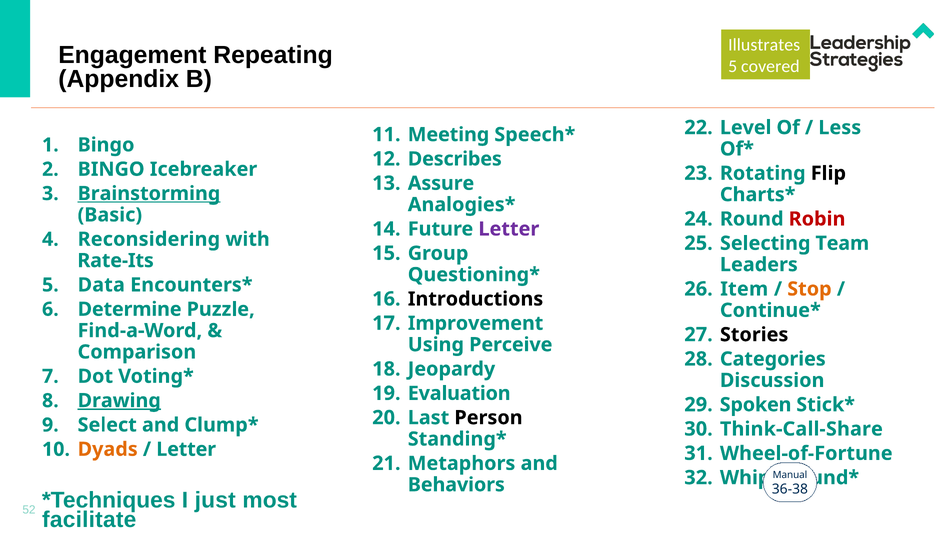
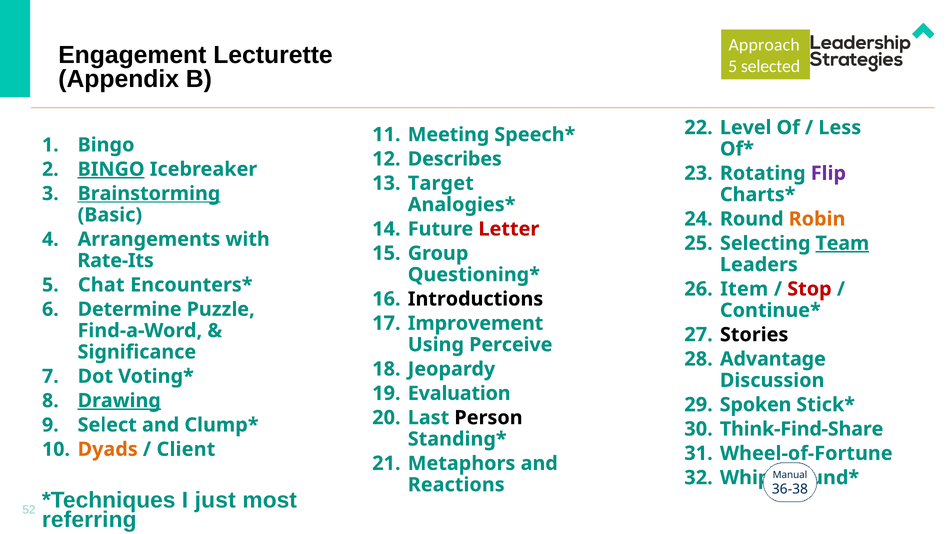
Illustrates: Illustrates -> Approach
Repeating: Repeating -> Lecturette
covered: covered -> selected
BINGO at (111, 169) underline: none -> present
Flip colour: black -> purple
Assure: Assure -> Target
Robin colour: red -> orange
Letter at (509, 229) colour: purple -> red
Reconsidering: Reconsidering -> Arrangements
Team underline: none -> present
Data: Data -> Chat
Stop colour: orange -> red
Comparison: Comparison -> Significance
Categories: Categories -> Advantage
Think-Call-Share: Think-Call-Share -> Think-Find-Share
Letter at (186, 450): Letter -> Client
Behaviors: Behaviors -> Reactions
facilitate: facilitate -> referring
